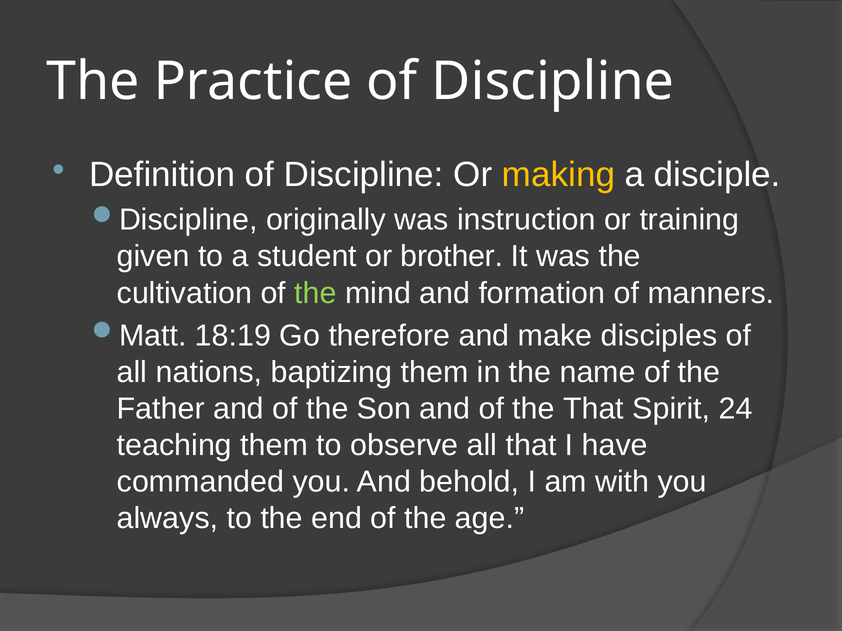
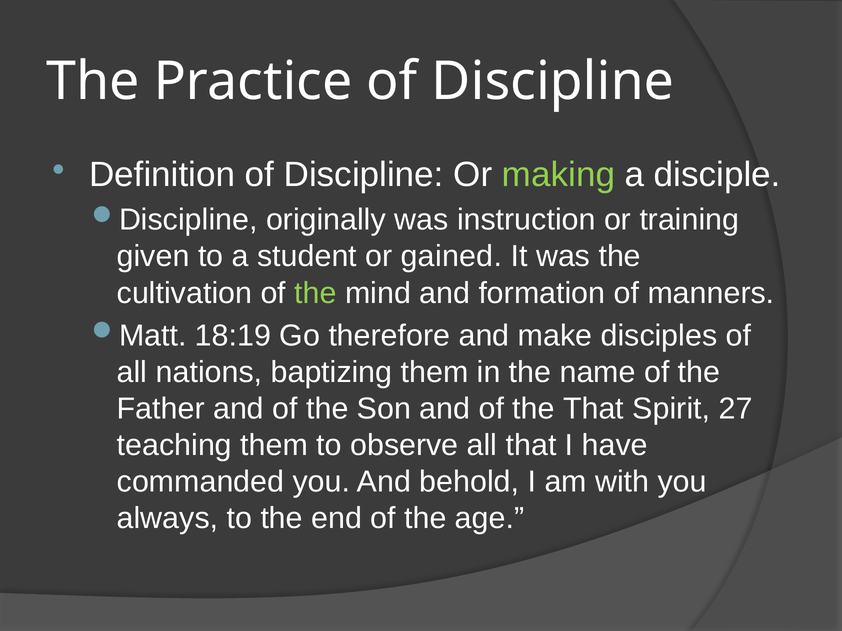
making colour: yellow -> light green
brother: brother -> gained
24: 24 -> 27
